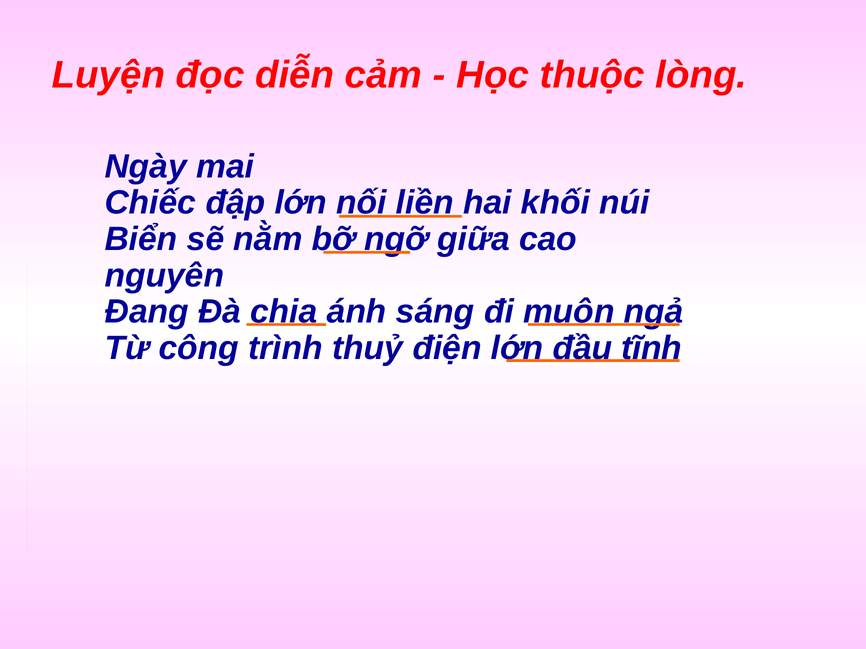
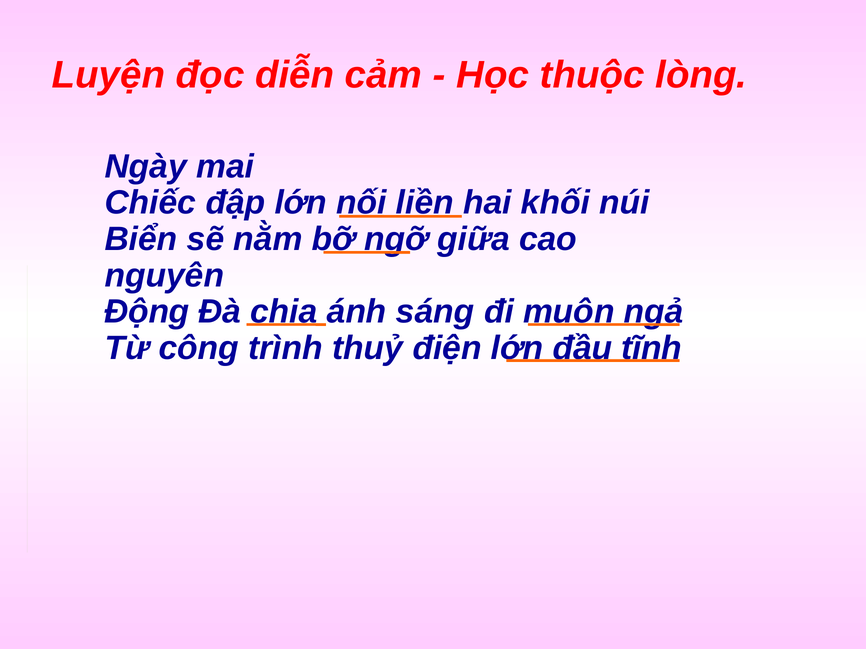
Đang: Đang -> Động
